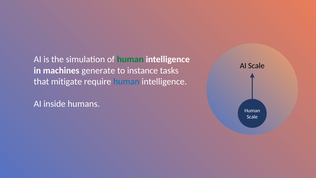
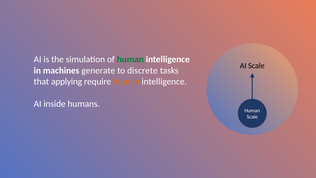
instance: instance -> discrete
mitigate: mitigate -> applying
human at (126, 81) colour: blue -> orange
